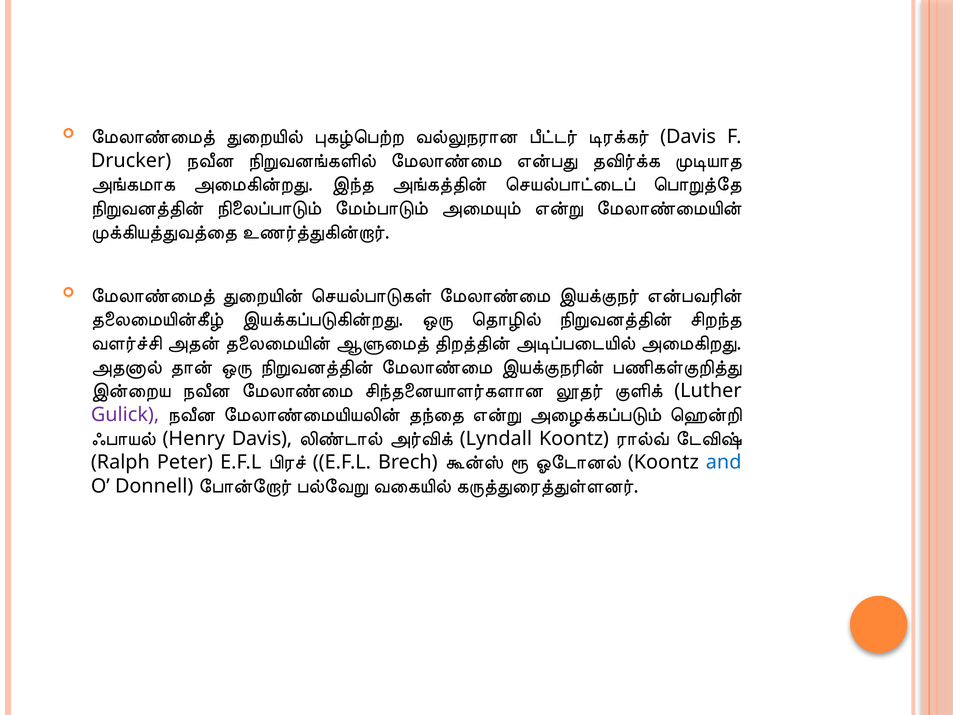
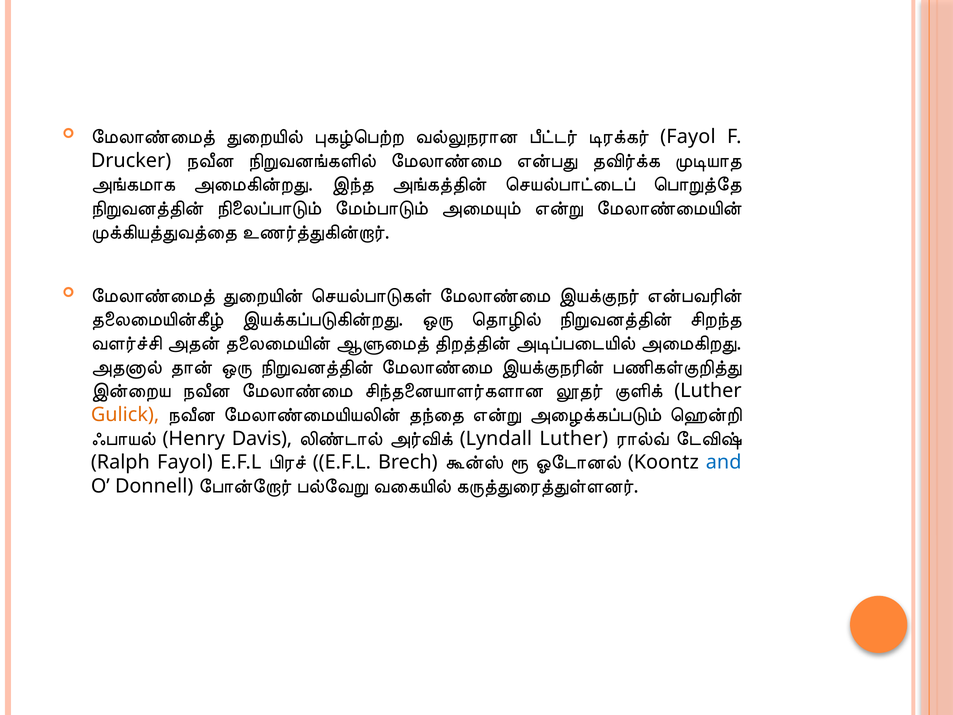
Davis at (688, 137): Davis -> Fayol
Gulick colour: purple -> orange
Lyndall Koontz: Koontz -> Luther
Ralph Peter: Peter -> Fayol
